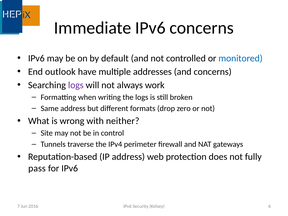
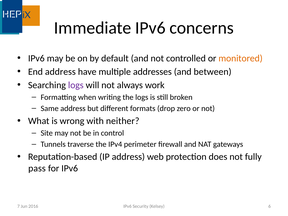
monitored colour: blue -> orange
End outlook: outlook -> address
and concerns: concerns -> between
